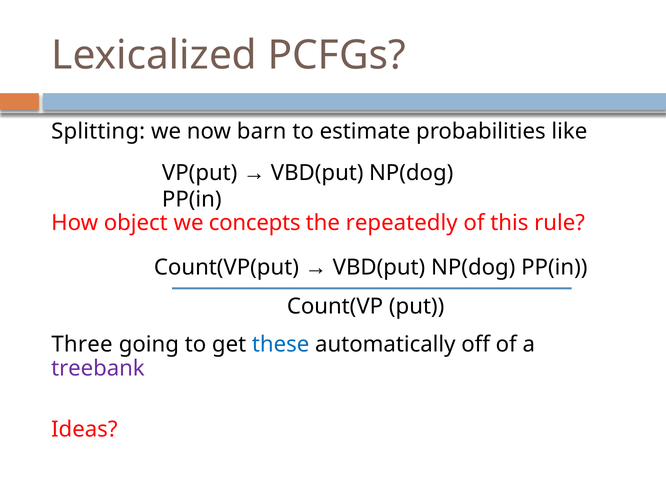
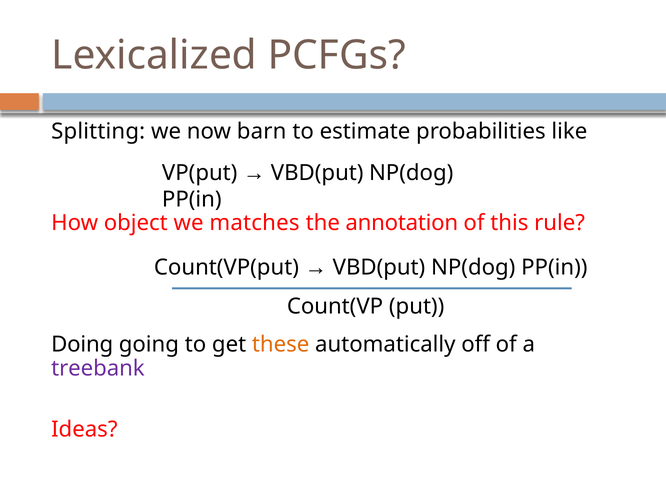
concepts: concepts -> matches
repeatedly: repeatedly -> annotation
Three: Three -> Doing
these colour: blue -> orange
